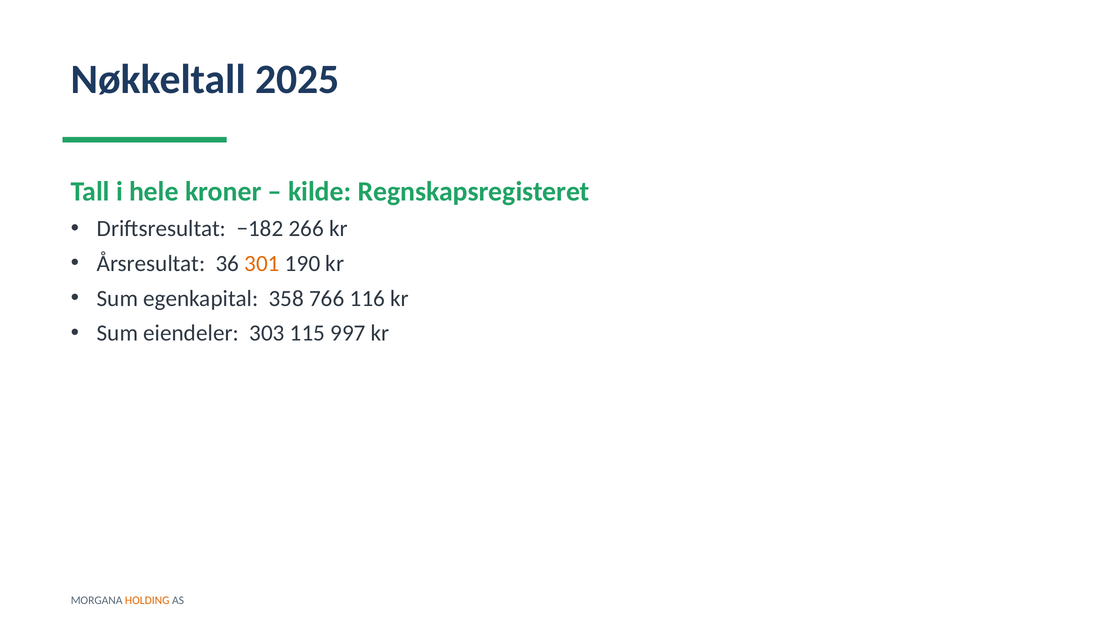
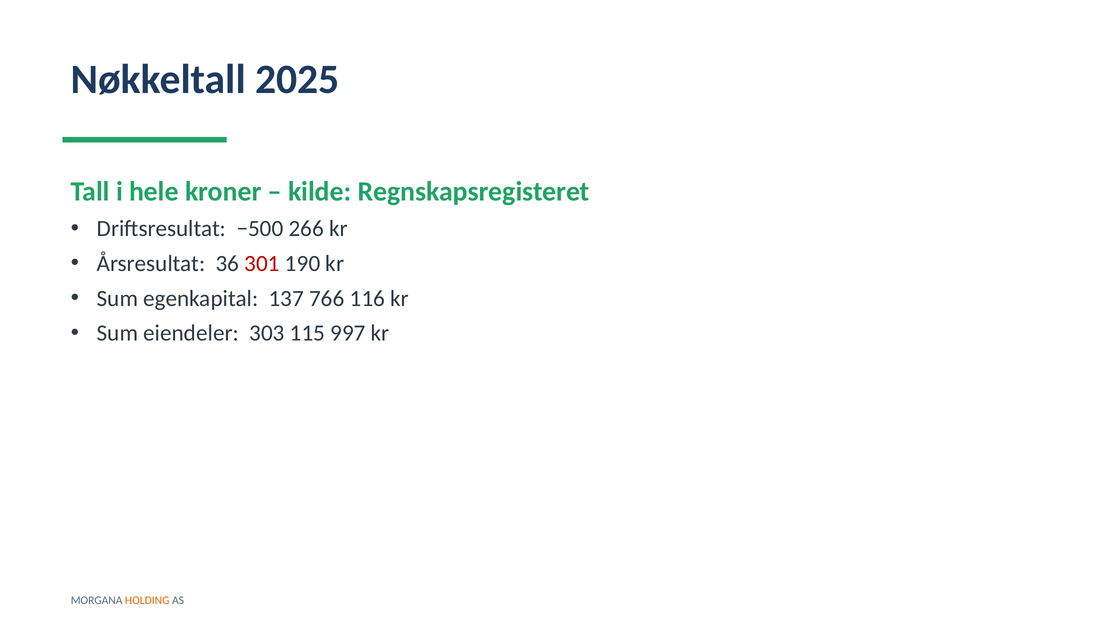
−182: −182 -> −500
301 colour: orange -> red
358: 358 -> 137
